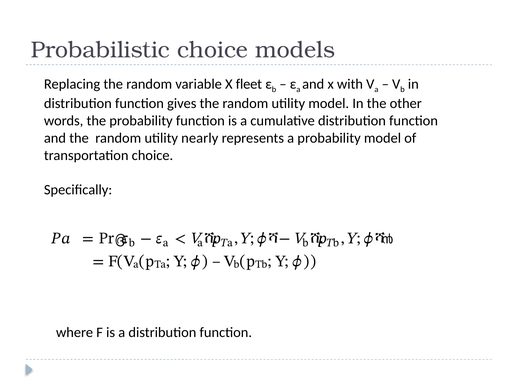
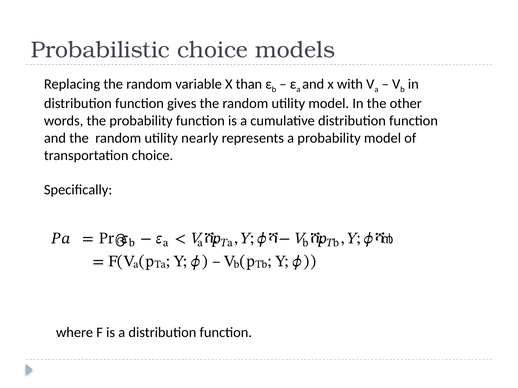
fleet: fleet -> than
